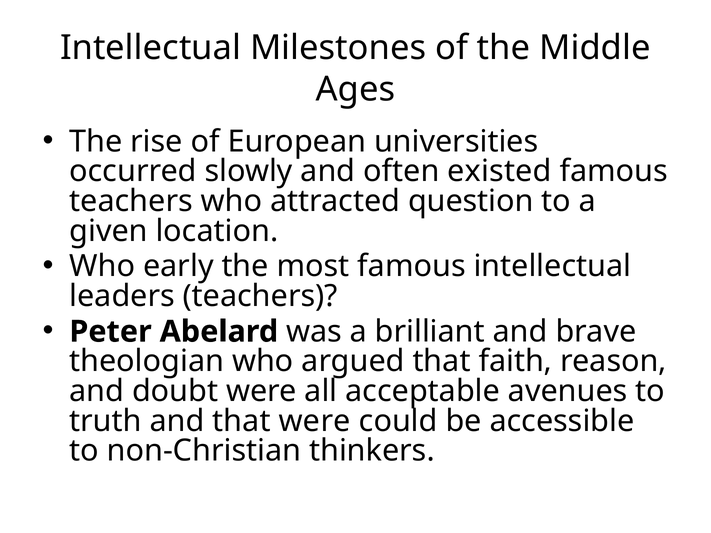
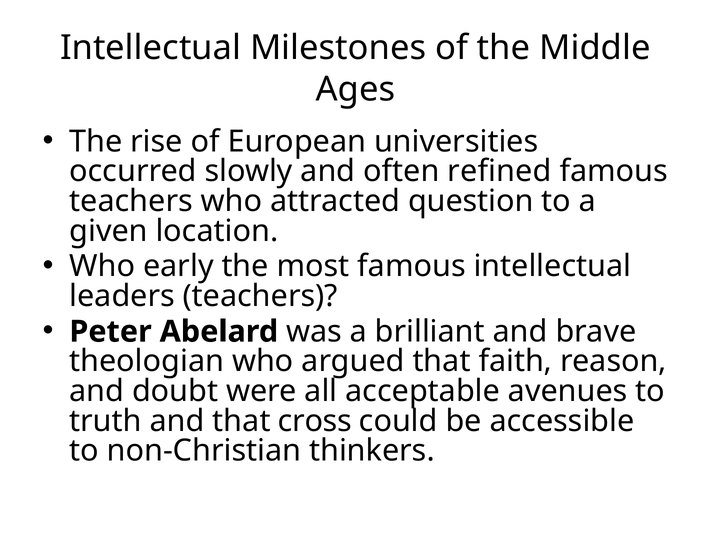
existed: existed -> refined
that were: were -> cross
